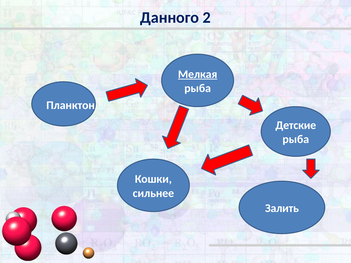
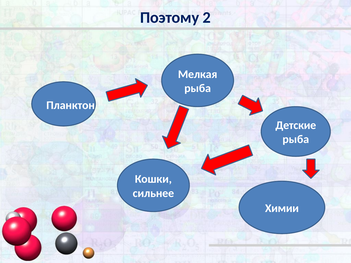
Данного: Данного -> Поэтому
Мелкая underline: present -> none
Залить: Залить -> Химии
